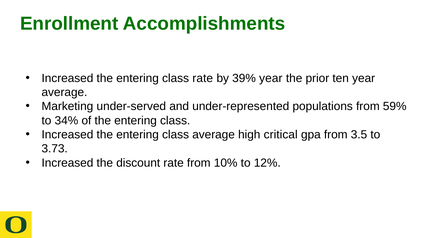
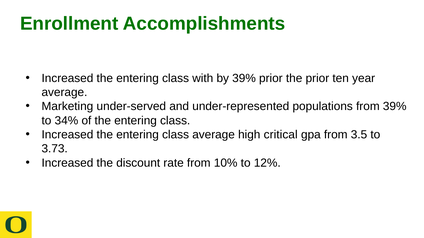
class rate: rate -> with
39% year: year -> prior
from 59%: 59% -> 39%
